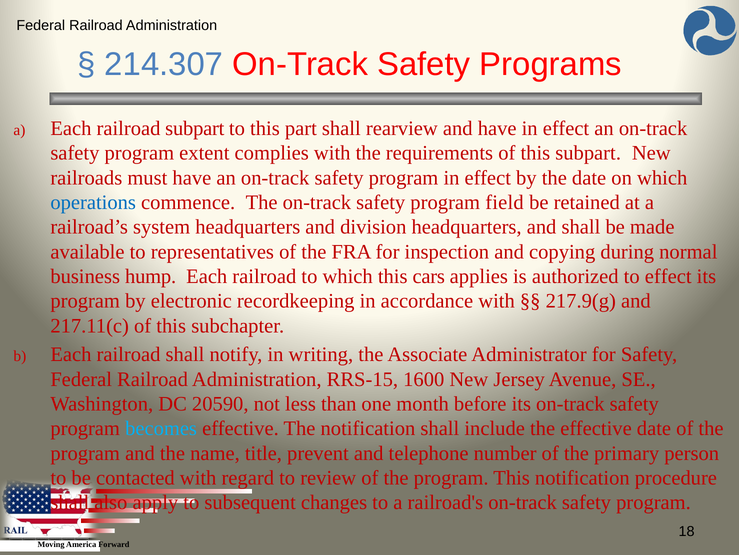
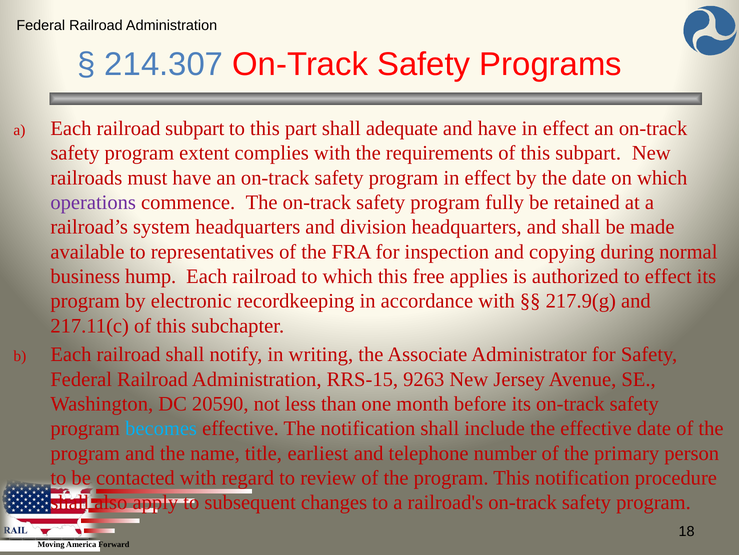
rearview: rearview -> adequate
operations colour: blue -> purple
field: field -> fully
cars: cars -> free
1600: 1600 -> 9263
prevent: prevent -> earliest
